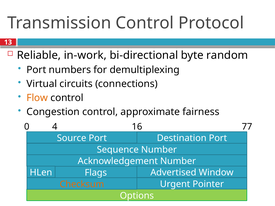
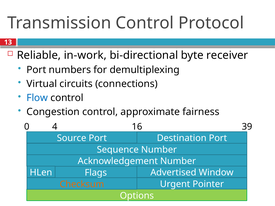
random: random -> receiver
Flow colour: orange -> blue
77: 77 -> 39
